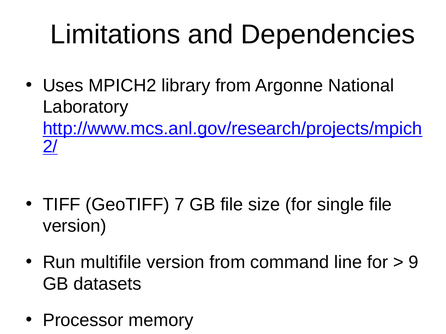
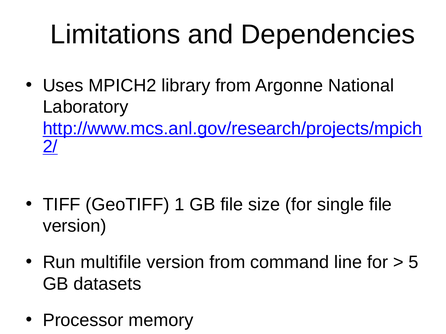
7: 7 -> 1
9: 9 -> 5
